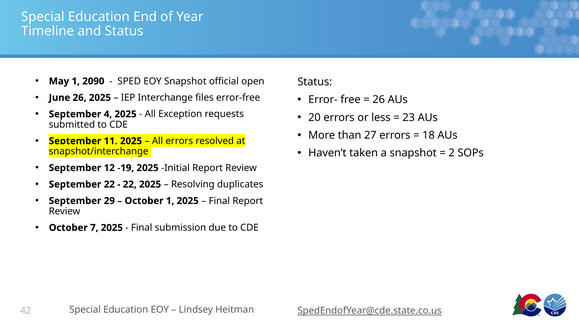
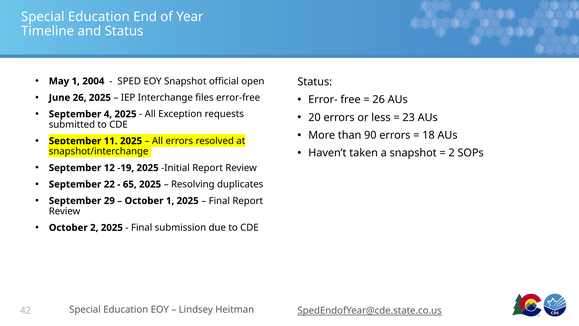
2090: 2090 -> 2004
27: 27 -> 90
22 at (130, 184): 22 -> 65
October 7: 7 -> 2
